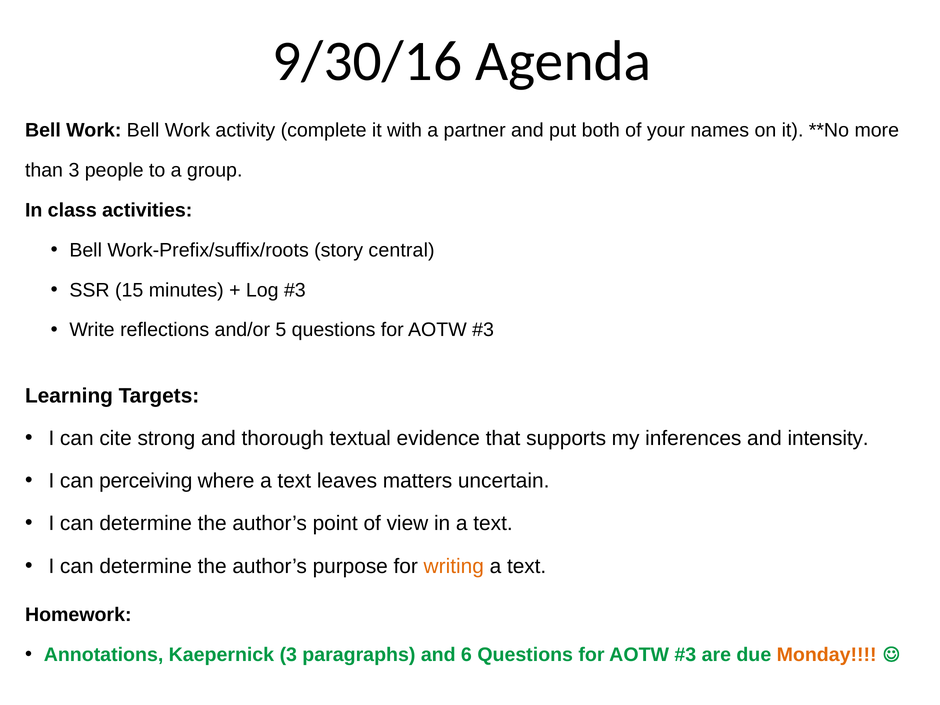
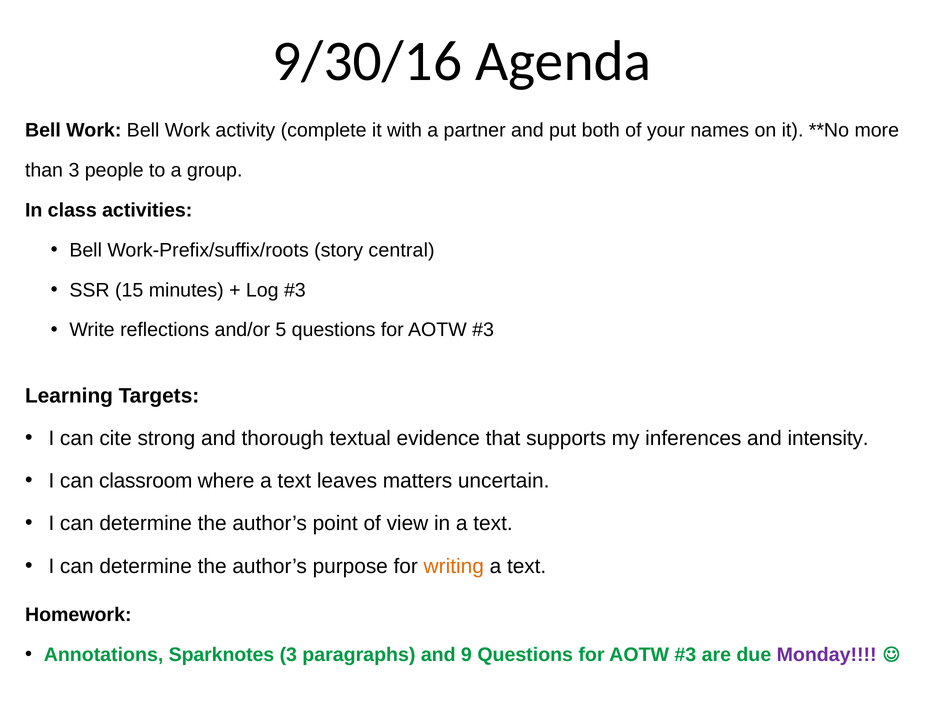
perceiving: perceiving -> classroom
Kaepernick: Kaepernick -> Sparknotes
6: 6 -> 9
Monday colour: orange -> purple
